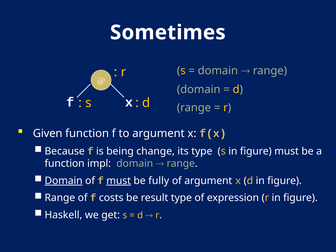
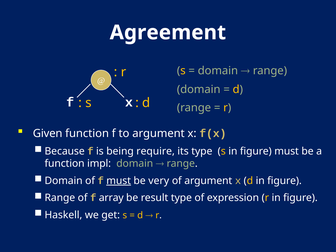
Sometimes: Sometimes -> Agreement
change: change -> require
Domain at (64, 181) underline: present -> none
fully: fully -> very
costs: costs -> array
